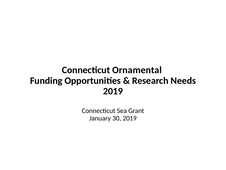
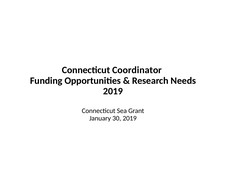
Ornamental: Ornamental -> Coordinator
